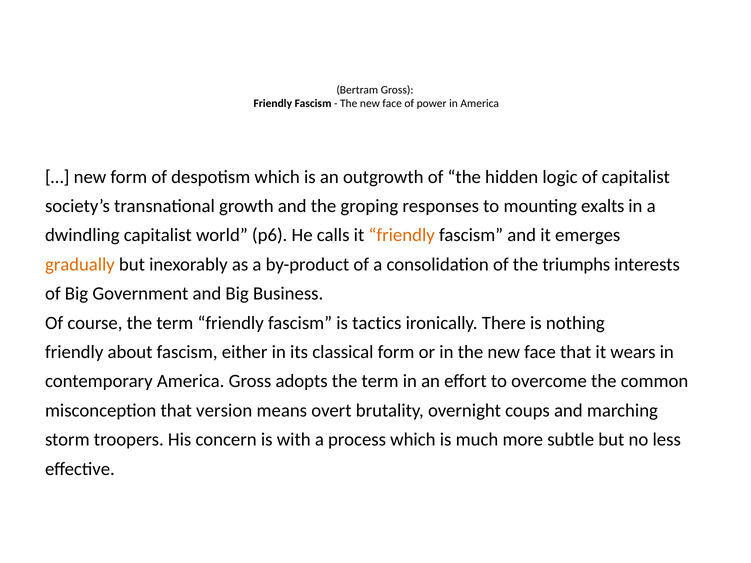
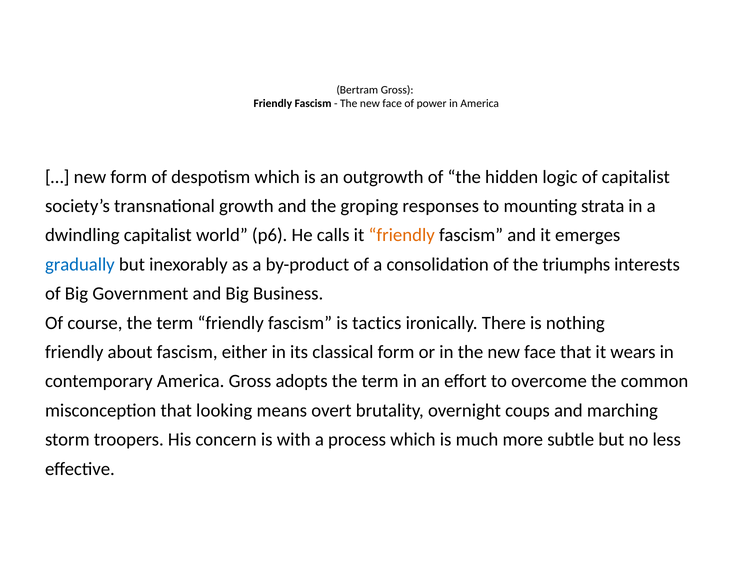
exalts: exalts -> strata
gradually colour: orange -> blue
version: version -> looking
